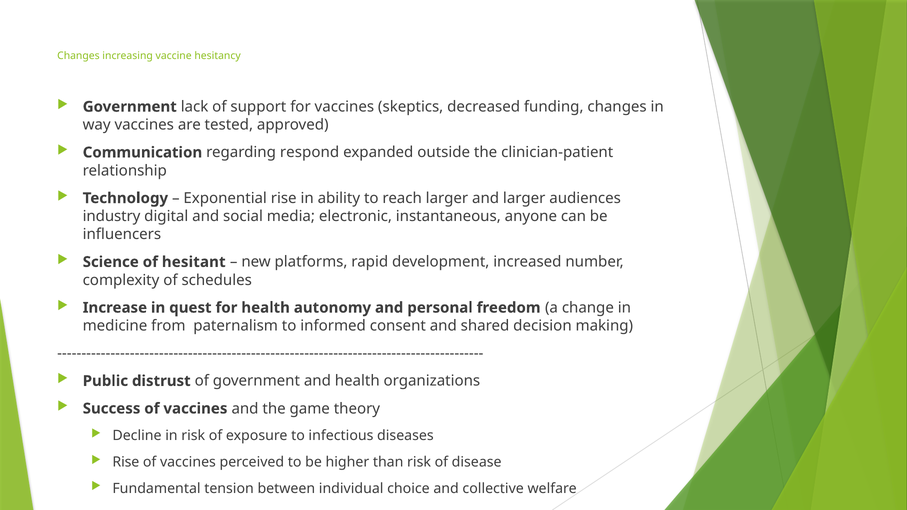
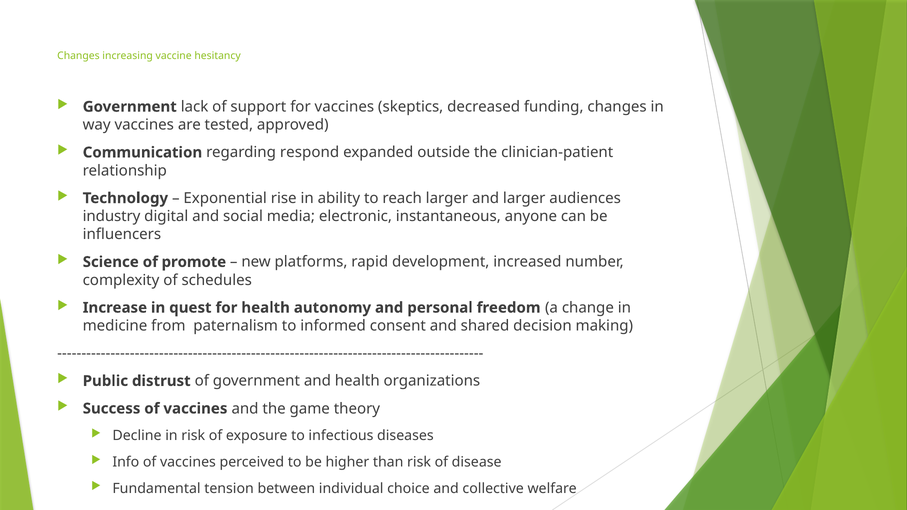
hesitant: hesitant -> promote
Rise at (126, 462): Rise -> Info
